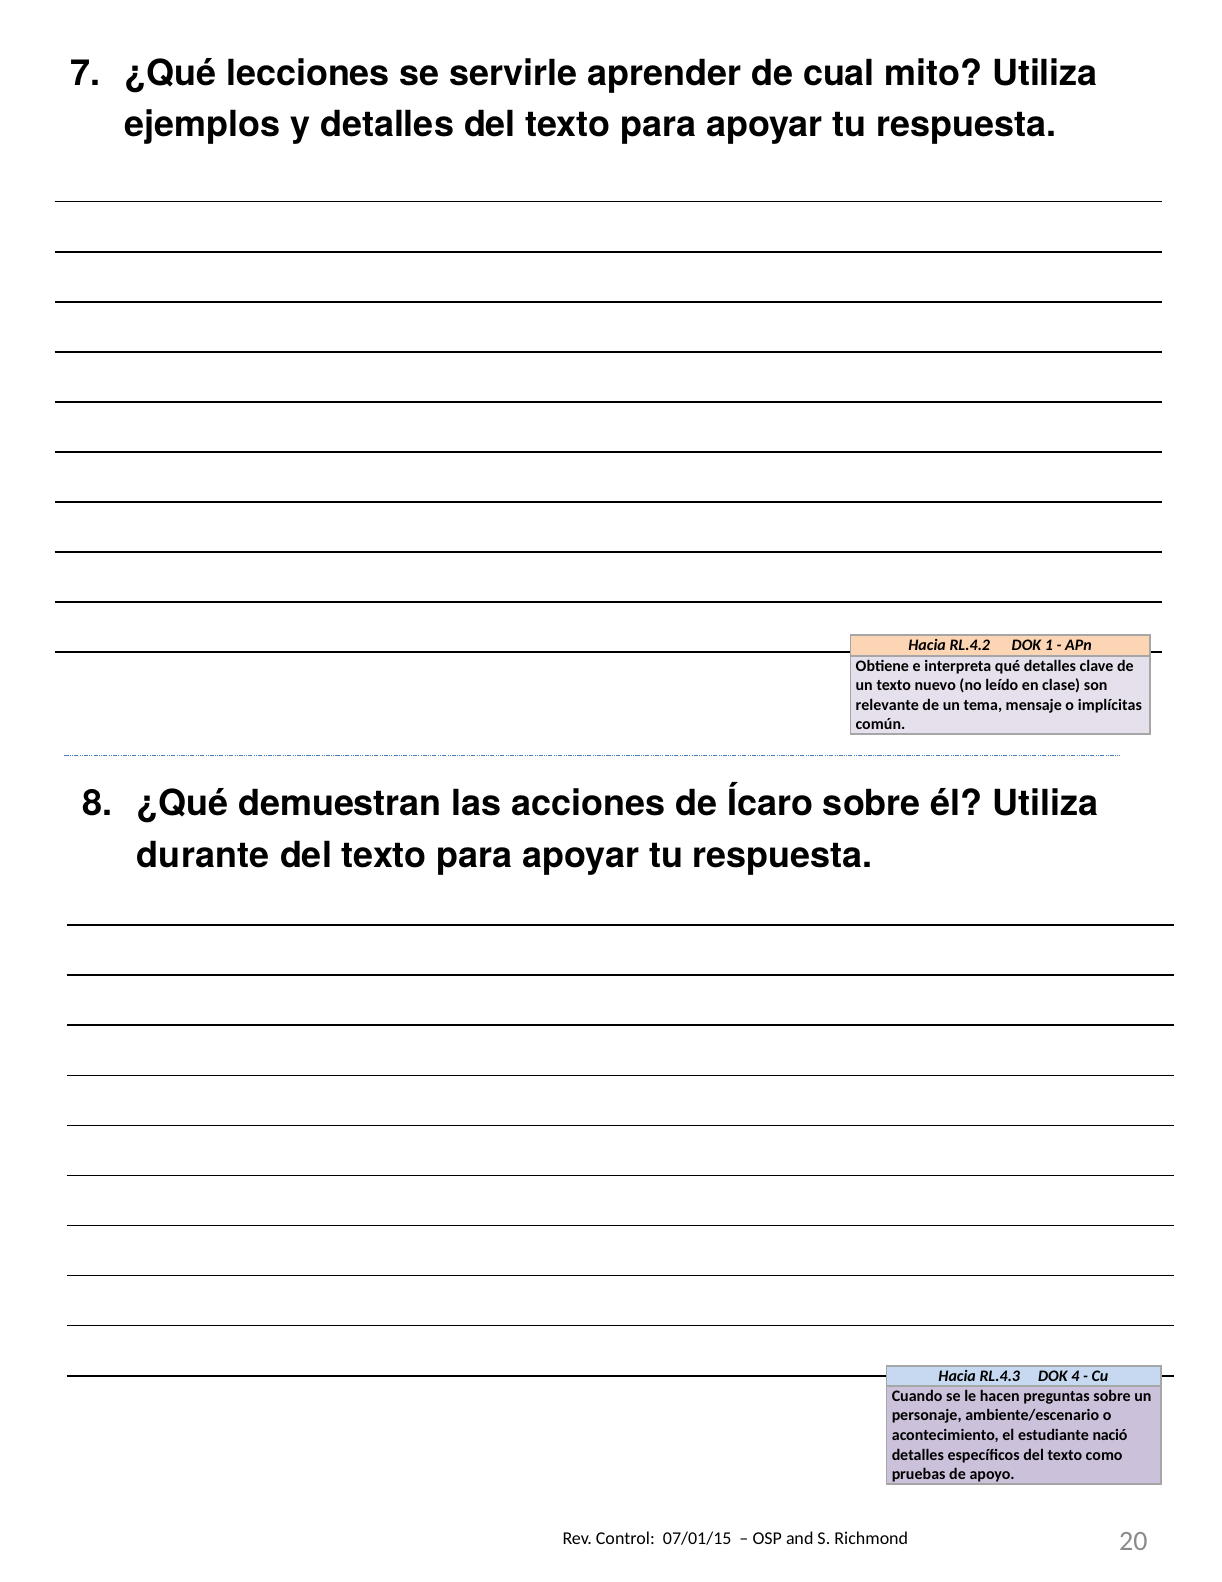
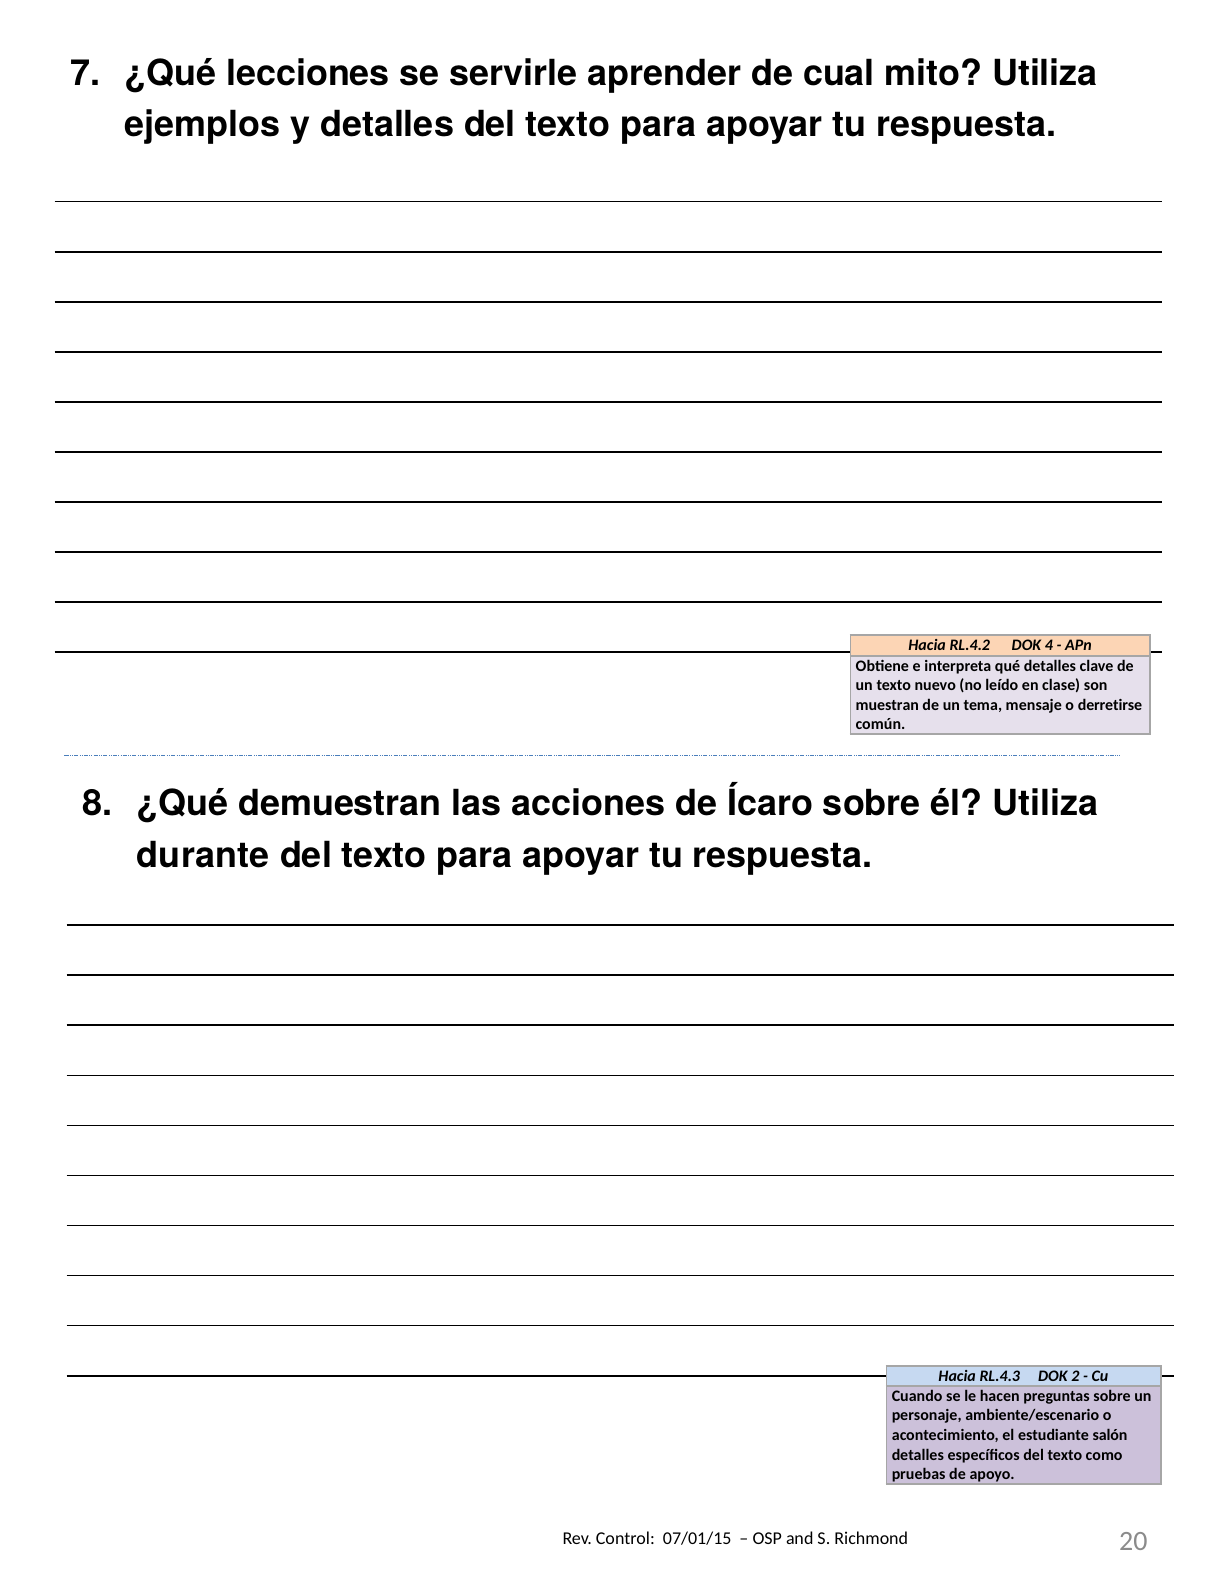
1: 1 -> 4
relevante: relevante -> muestran
implícitas: implícitas -> derretirse
4: 4 -> 2
nació: nació -> salón
